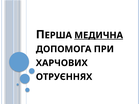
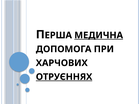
ОТРУЄННЯХ underline: none -> present
